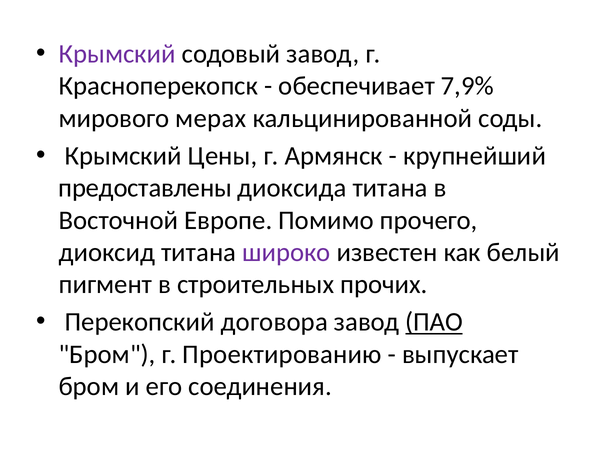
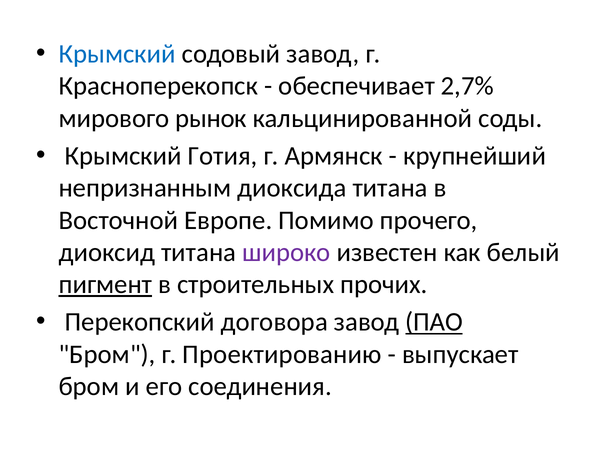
Крымский at (117, 54) colour: purple -> blue
7,9%: 7,9% -> 2,7%
мерах: мерах -> рынок
Цены: Цены -> Готия
предоставлены: предоставлены -> непризнанным
пигмент underline: none -> present
